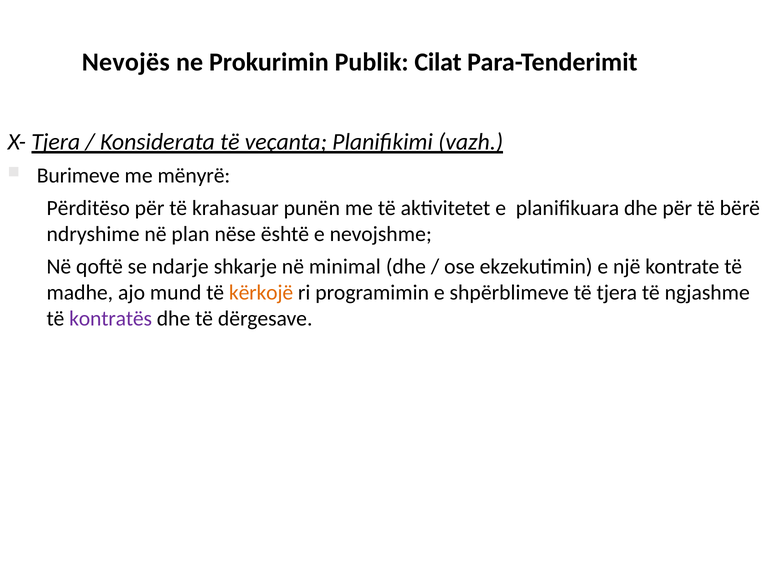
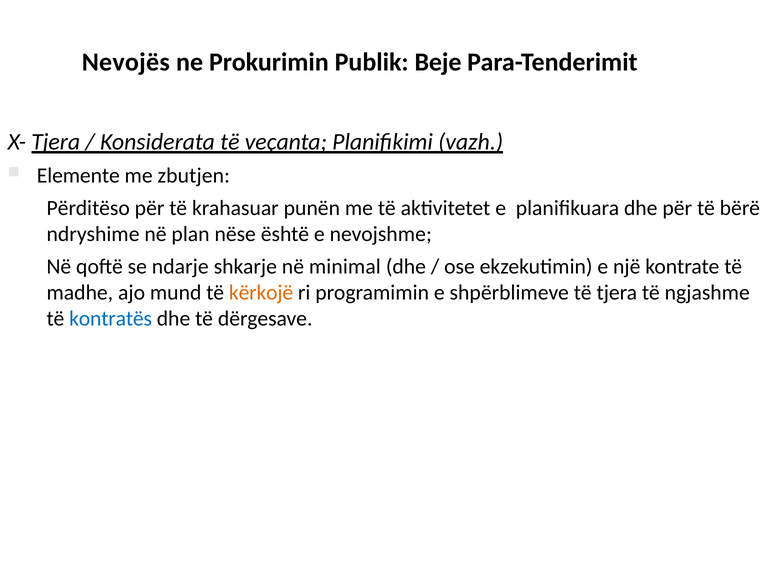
Cilat: Cilat -> Beje
Burimeve: Burimeve -> Elemente
mënyrë: mënyrë -> zbutjen
kontratës colour: purple -> blue
